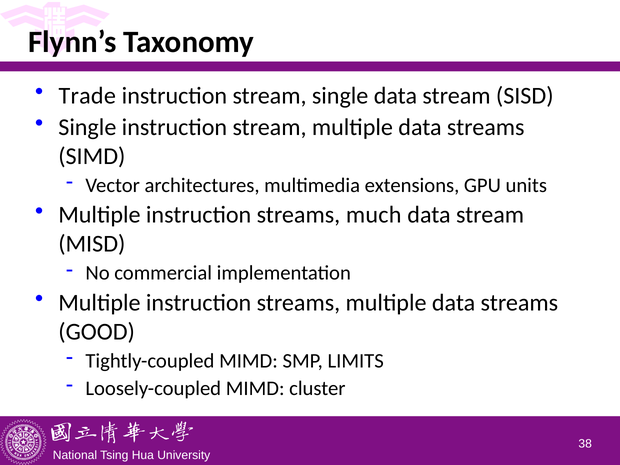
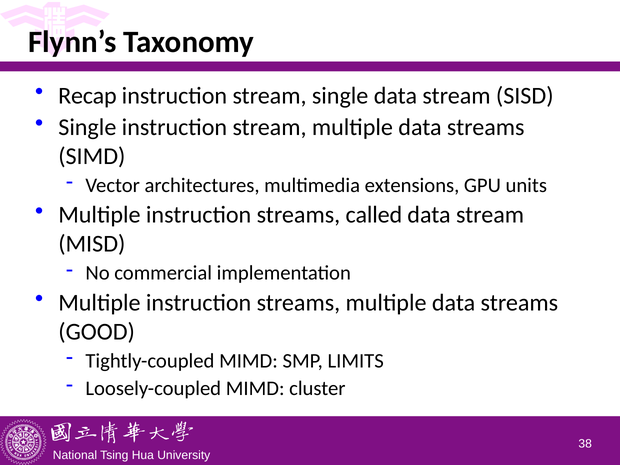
Trade: Trade -> Recap
much: much -> called
